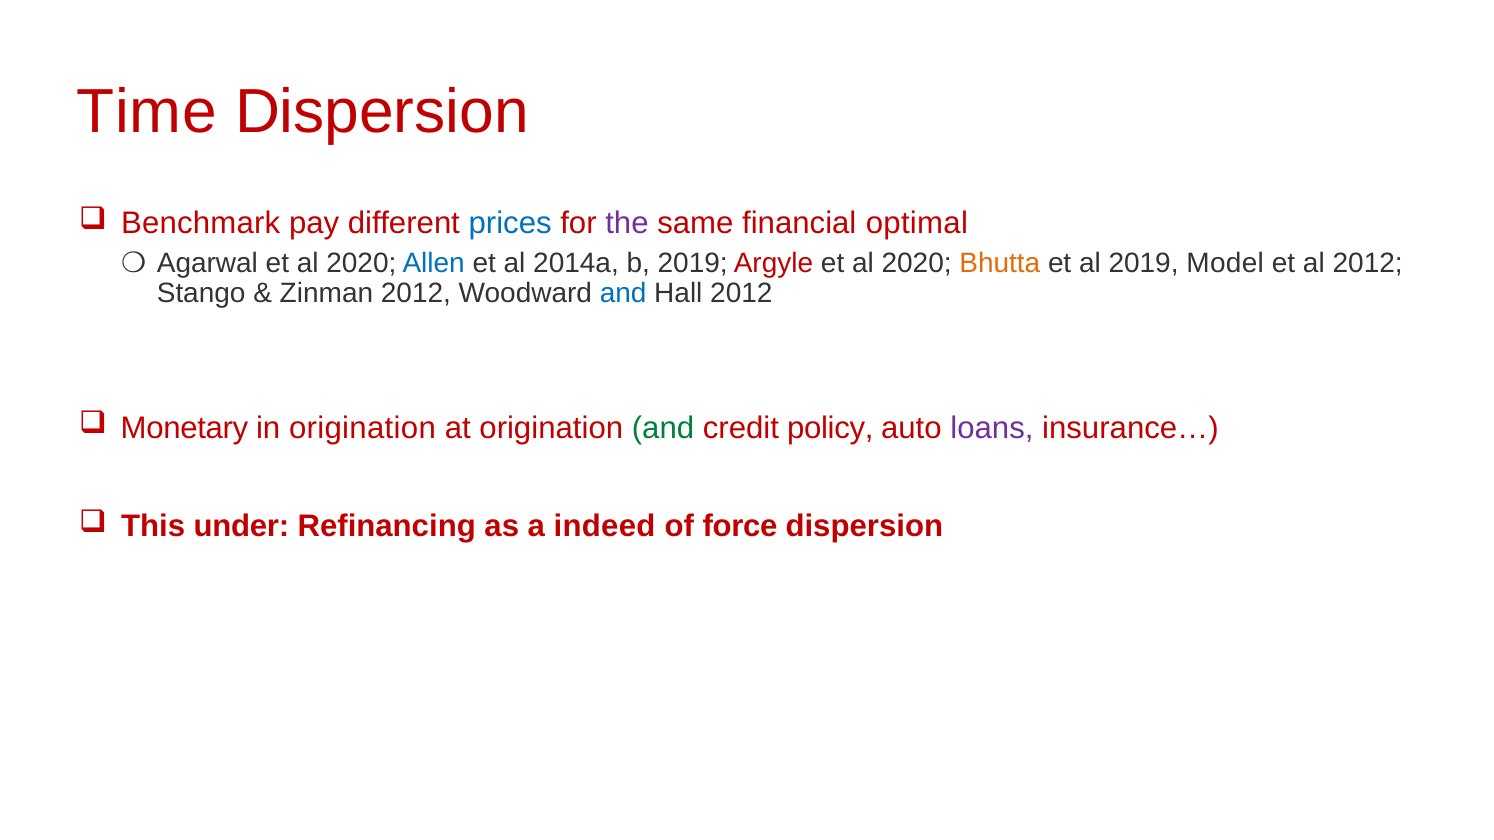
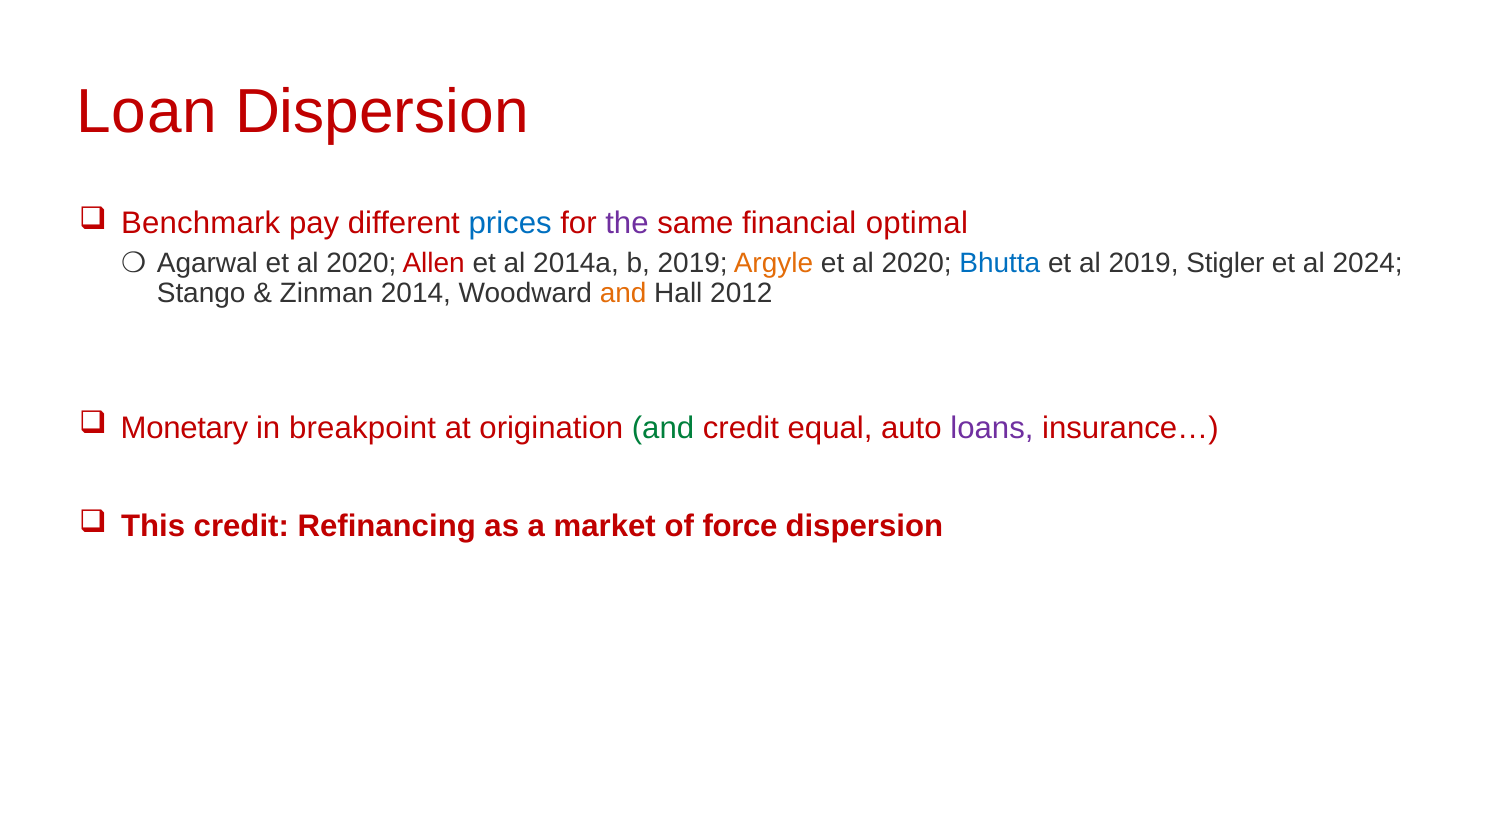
Time: Time -> Loan
Allen colour: blue -> red
Argyle colour: red -> orange
Bhutta colour: orange -> blue
Model: Model -> Stigler
al 2012: 2012 -> 2024
Zinman 2012: 2012 -> 2014
and at (623, 294) colour: blue -> orange
in origination: origination -> breakpoint
policy: policy -> equal
This under: under -> credit
indeed: indeed -> market
